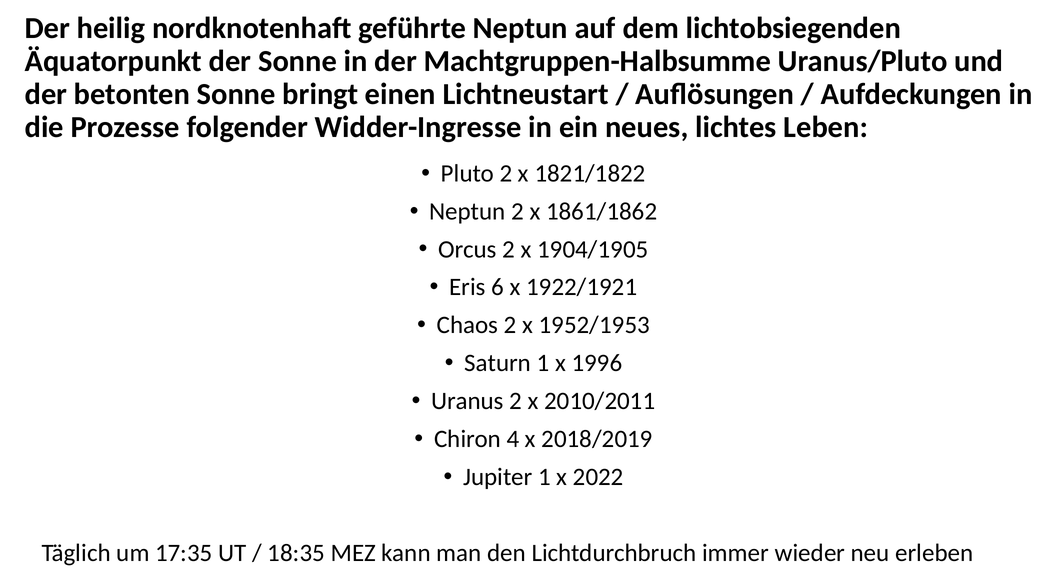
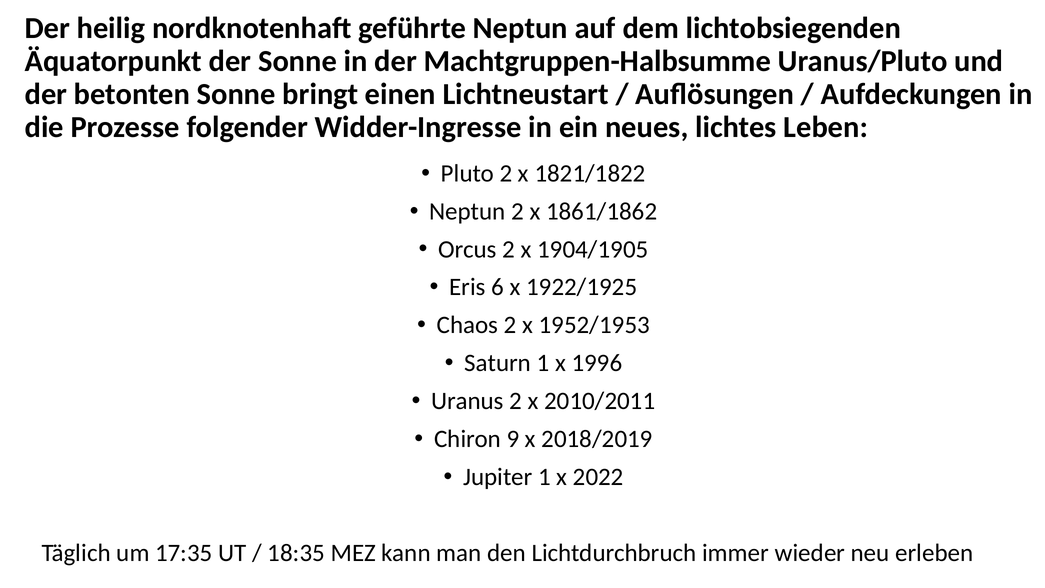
1922/1921: 1922/1921 -> 1922/1925
4: 4 -> 9
